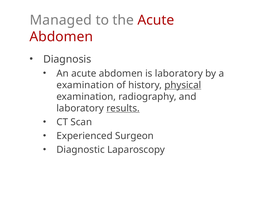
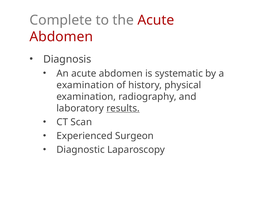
Managed: Managed -> Complete
is laboratory: laboratory -> systematic
physical underline: present -> none
